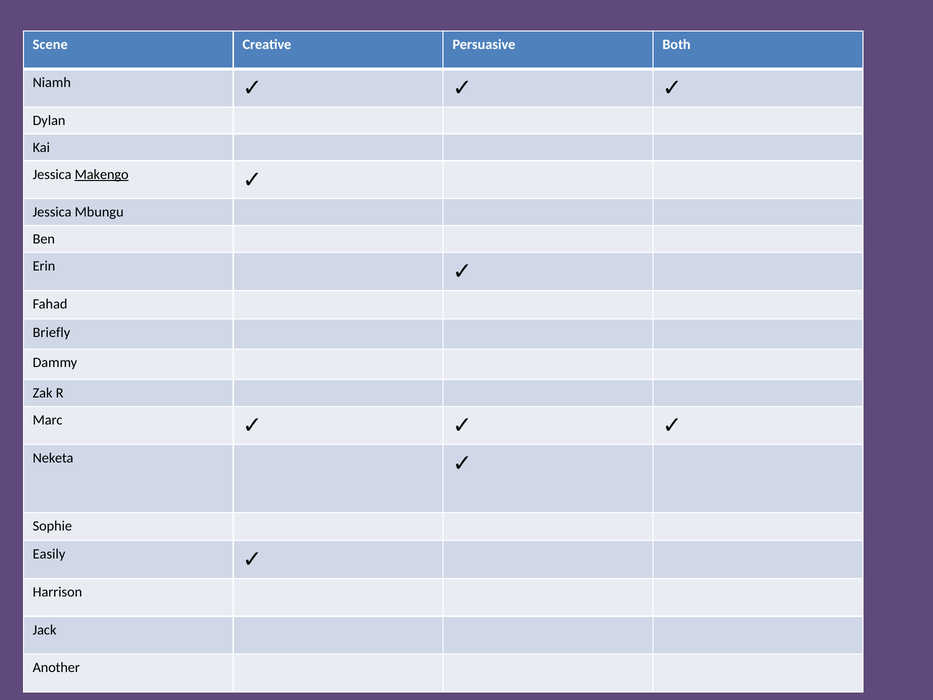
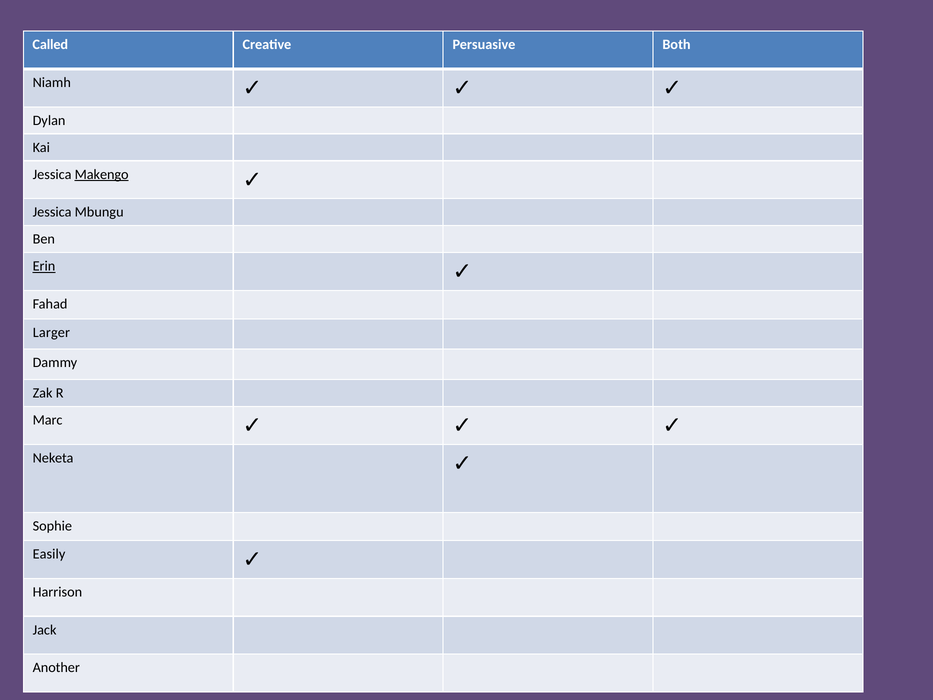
Scene: Scene -> Called
Erin underline: none -> present
Briefly: Briefly -> Larger
